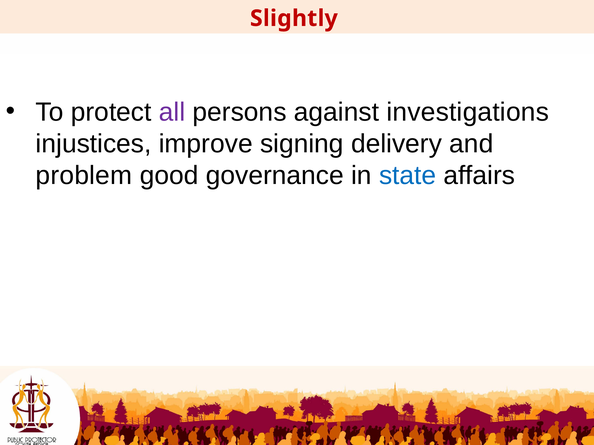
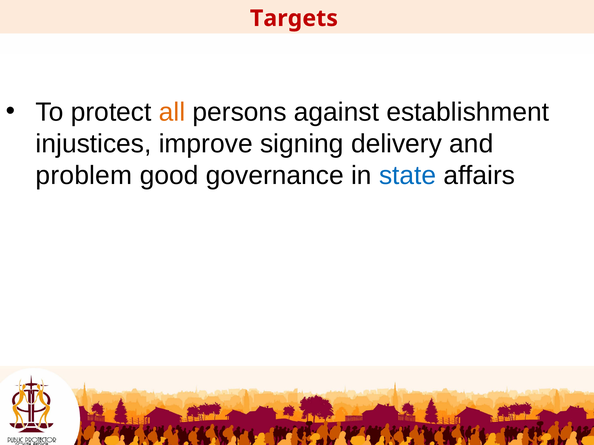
Slightly: Slightly -> Targets
all colour: purple -> orange
investigations: investigations -> establishment
